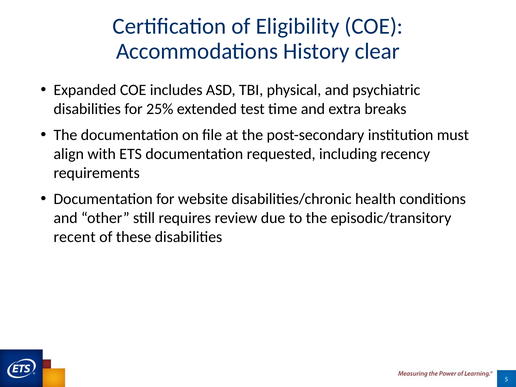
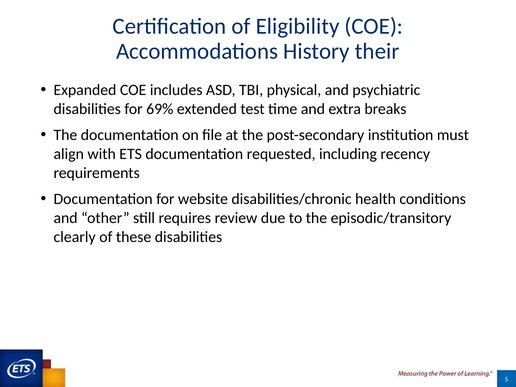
clear: clear -> their
25%: 25% -> 69%
recent: recent -> clearly
